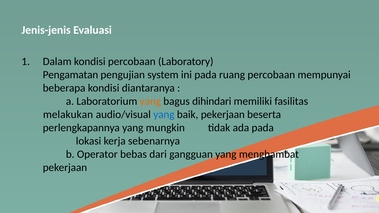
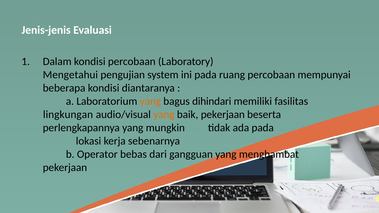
Pengamatan: Pengamatan -> Mengetahui
melakukan: melakukan -> lingkungan
yang at (164, 115) colour: blue -> orange
